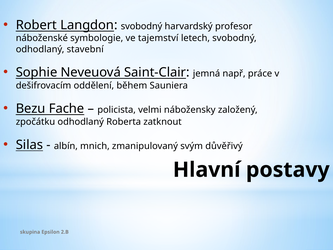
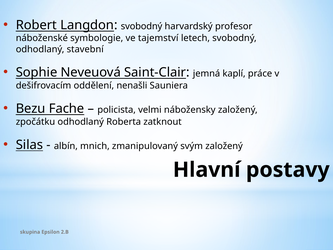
např: např -> kaplí
během: během -> nenašli
svým důvěřivý: důvěřivý -> založený
